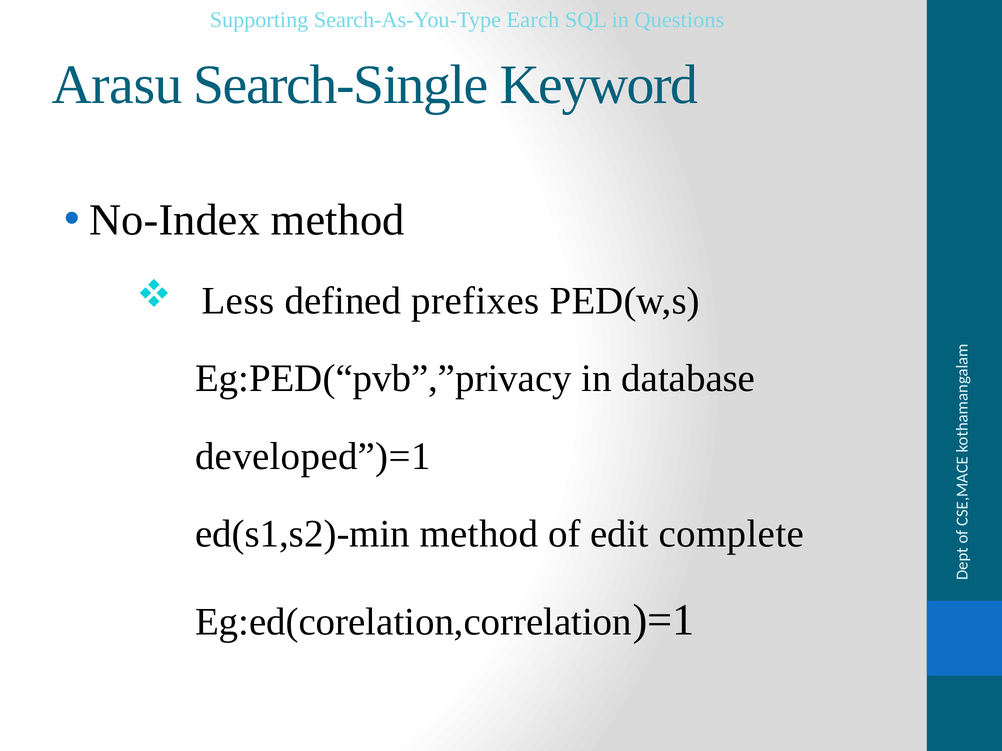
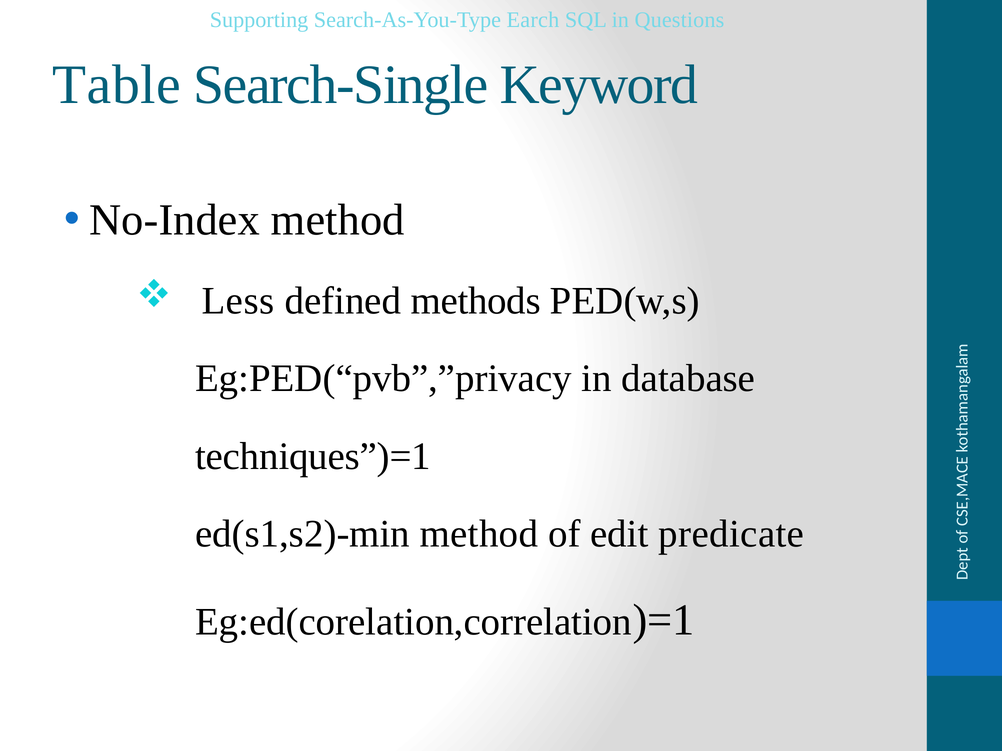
Arasu: Arasu -> Table
prefixes: prefixes -> methods
developed”)=1: developed”)=1 -> techniques”)=1
complete: complete -> predicate
